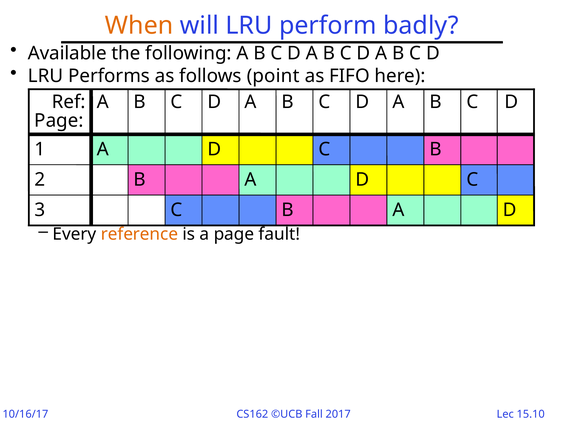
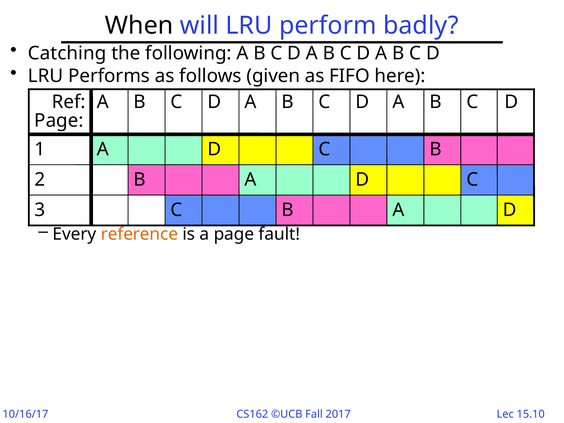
When colour: orange -> black
Available: Available -> Catching
point: point -> given
